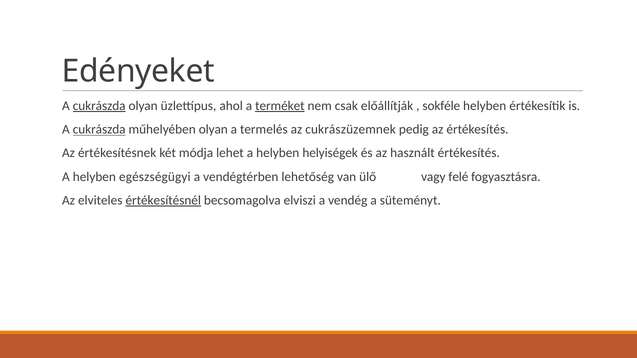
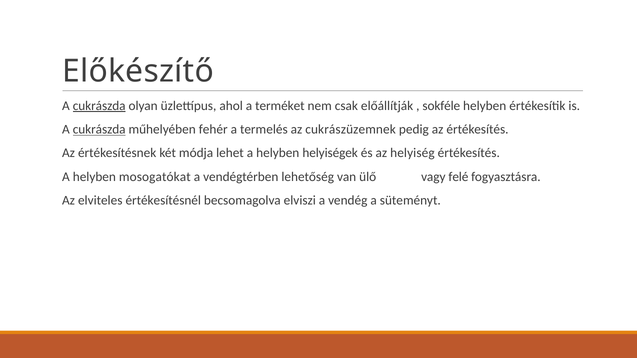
Edényeket: Edényeket -> Előkészítő
terméket underline: present -> none
műhelyében olyan: olyan -> fehér
használt: használt -> helyiség
egészségügyi: egészségügyi -> mosogatókat
értékesítésnél underline: present -> none
